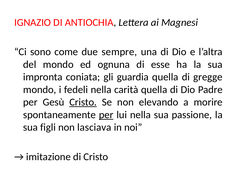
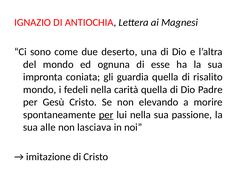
sempre: sempre -> deserto
gregge: gregge -> risalito
Cristo at (83, 103) underline: present -> none
figli: figli -> alle
